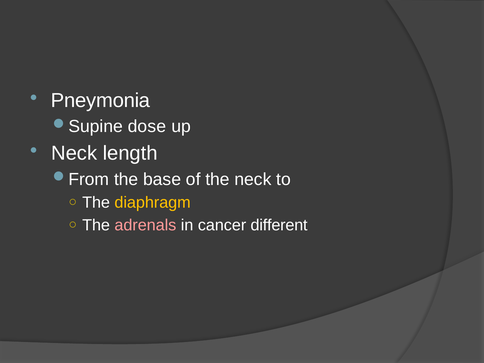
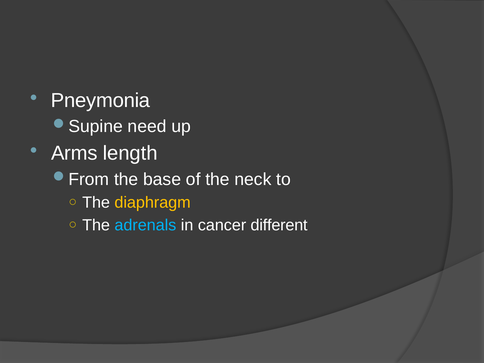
dose: dose -> need
Neck at (74, 153): Neck -> Arms
adrenals colour: pink -> light blue
